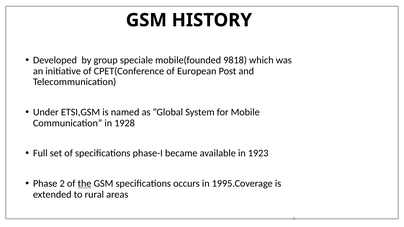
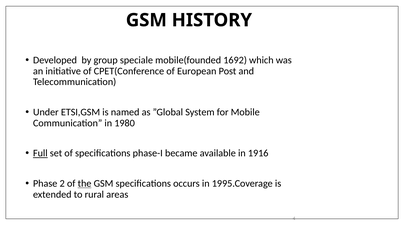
9818: 9818 -> 1692
1928: 1928 -> 1980
Full underline: none -> present
1923: 1923 -> 1916
